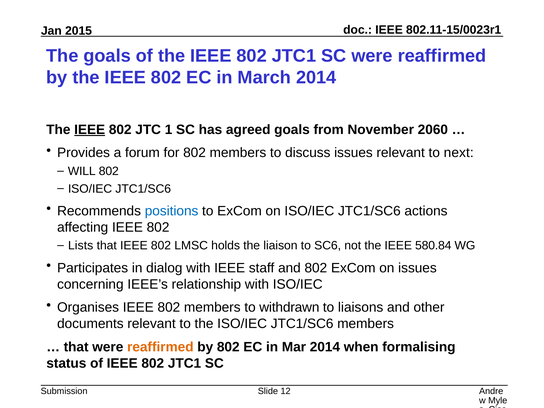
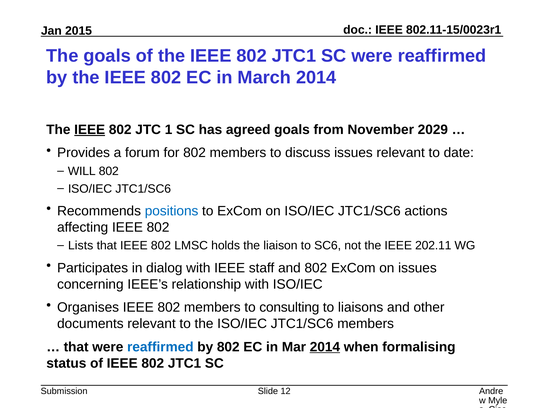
2060: 2060 -> 2029
next: next -> date
580.84: 580.84 -> 202.11
withdrawn: withdrawn -> consulting
reaffirmed at (160, 347) colour: orange -> blue
2014 at (325, 347) underline: none -> present
